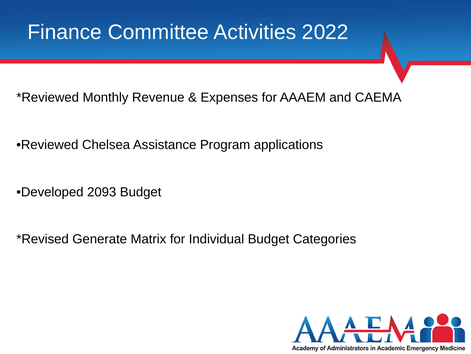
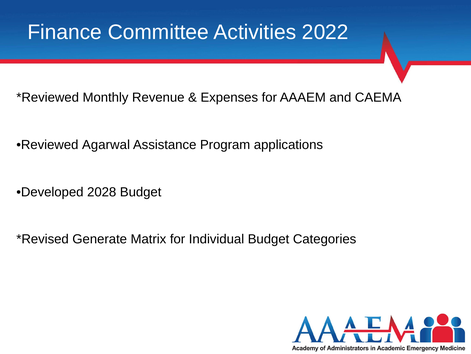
Chelsea: Chelsea -> Agarwal
2093: 2093 -> 2028
